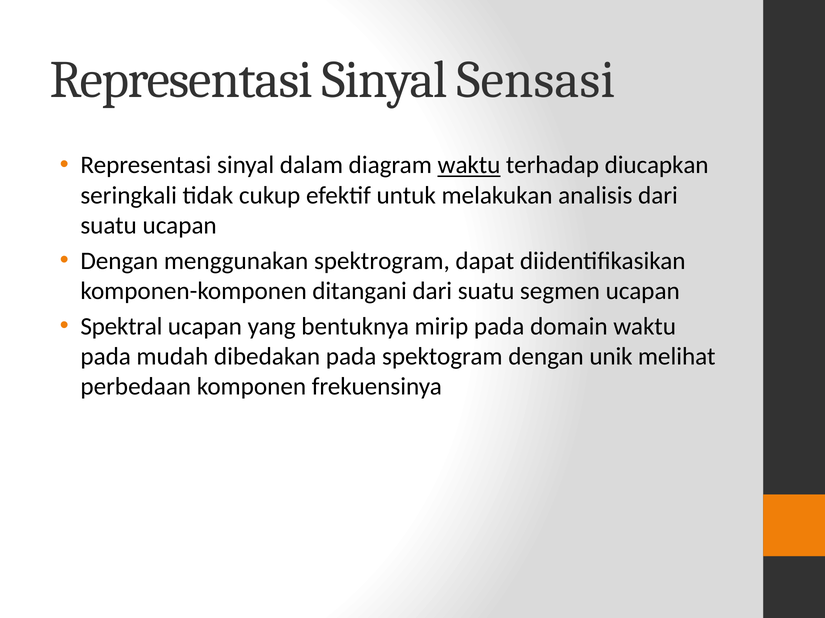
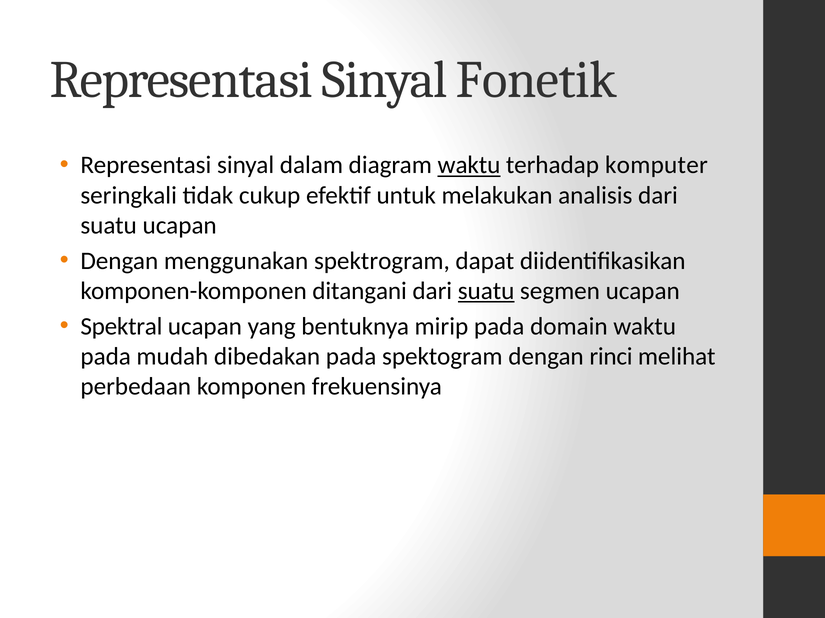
Sensasi: Sensasi -> Fonetik
diucapkan: diucapkan -> komputer
suatu at (486, 291) underline: none -> present
unik: unik -> rinci
